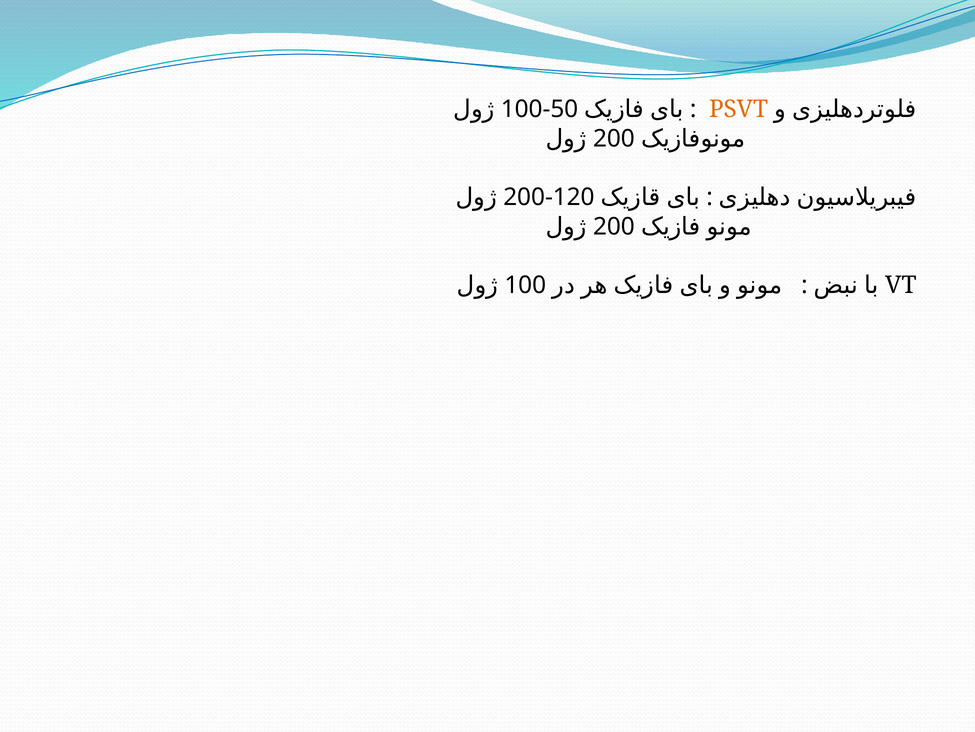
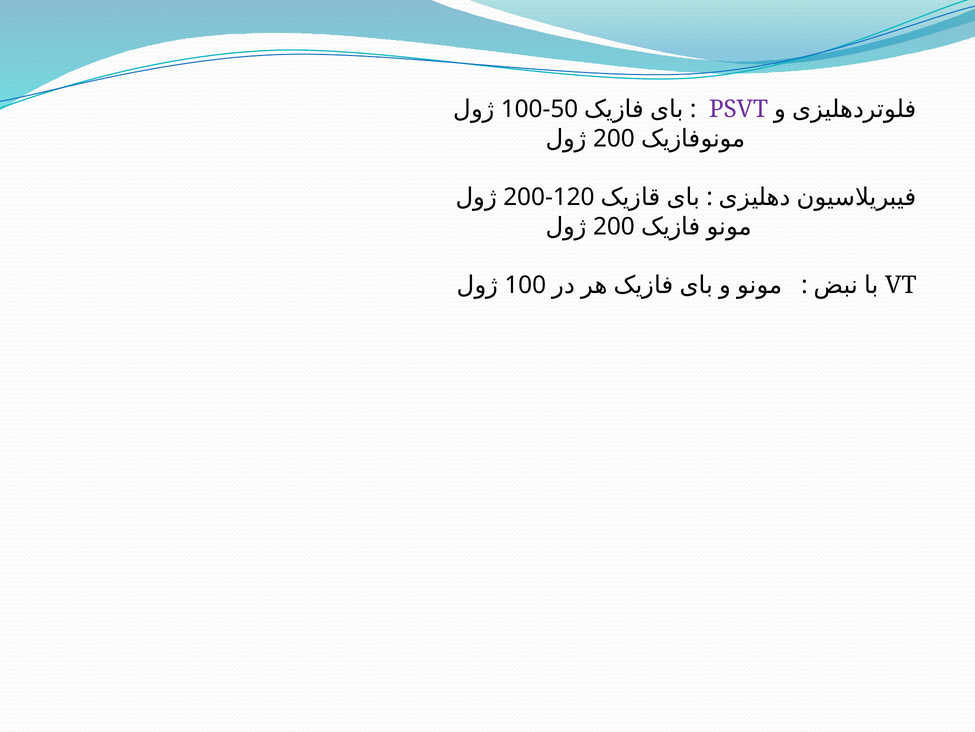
PSVT colour: orange -> purple
